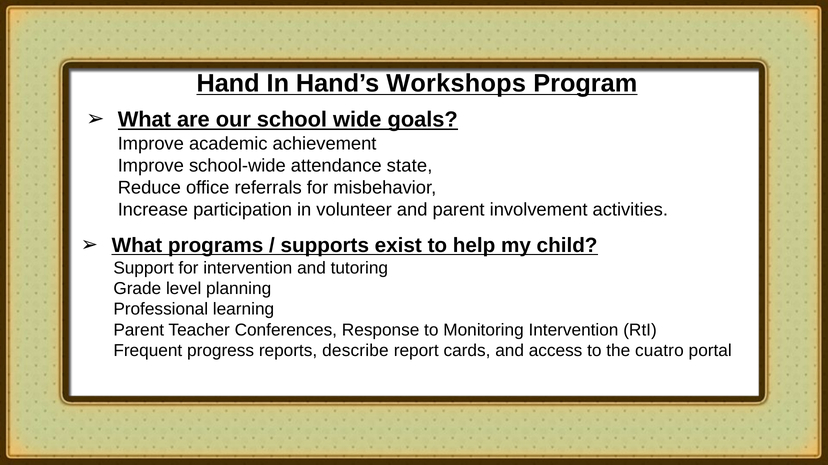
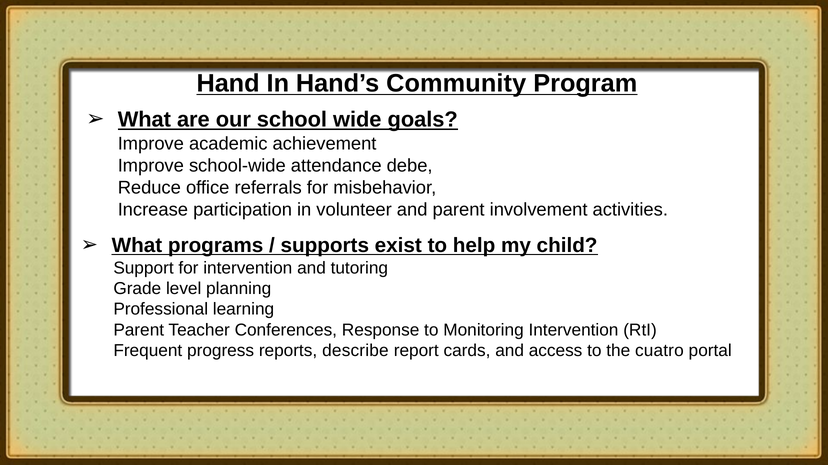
Workshops: Workshops -> Community
state: state -> debe
